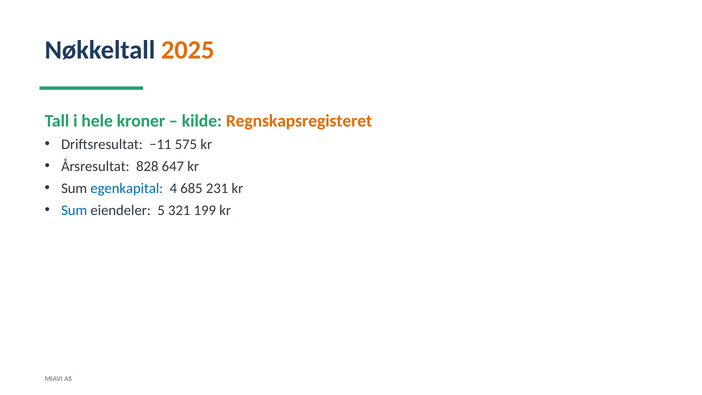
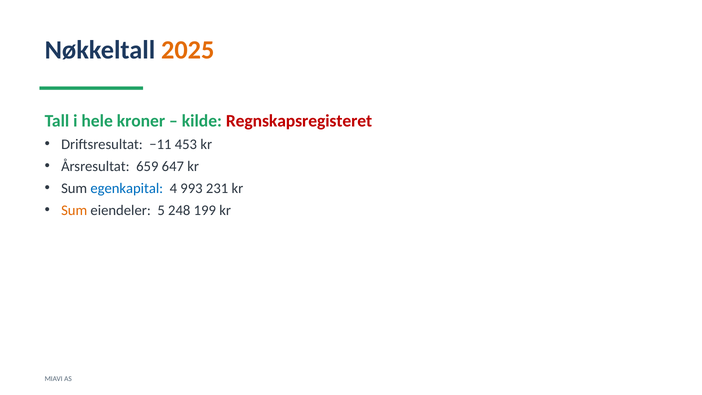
Regnskapsregisteret colour: orange -> red
575: 575 -> 453
828: 828 -> 659
685: 685 -> 993
Sum at (74, 210) colour: blue -> orange
321: 321 -> 248
